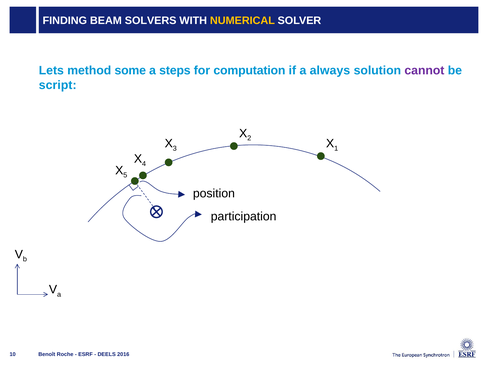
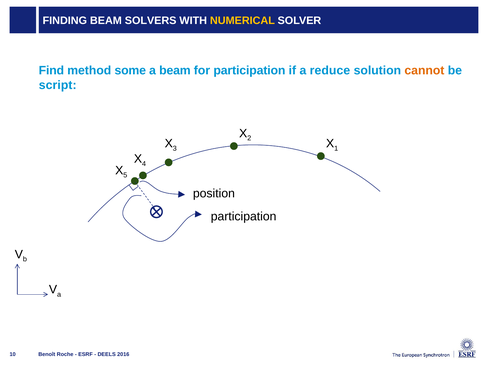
Lets: Lets -> Find
a steps: steps -> beam
for computation: computation -> participation
always: always -> reduce
cannot colour: purple -> orange
